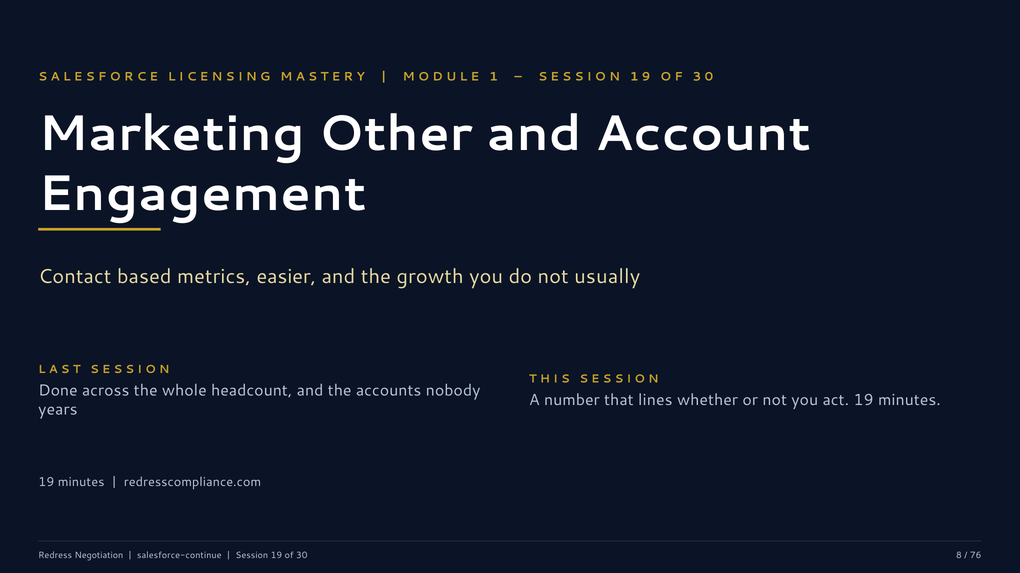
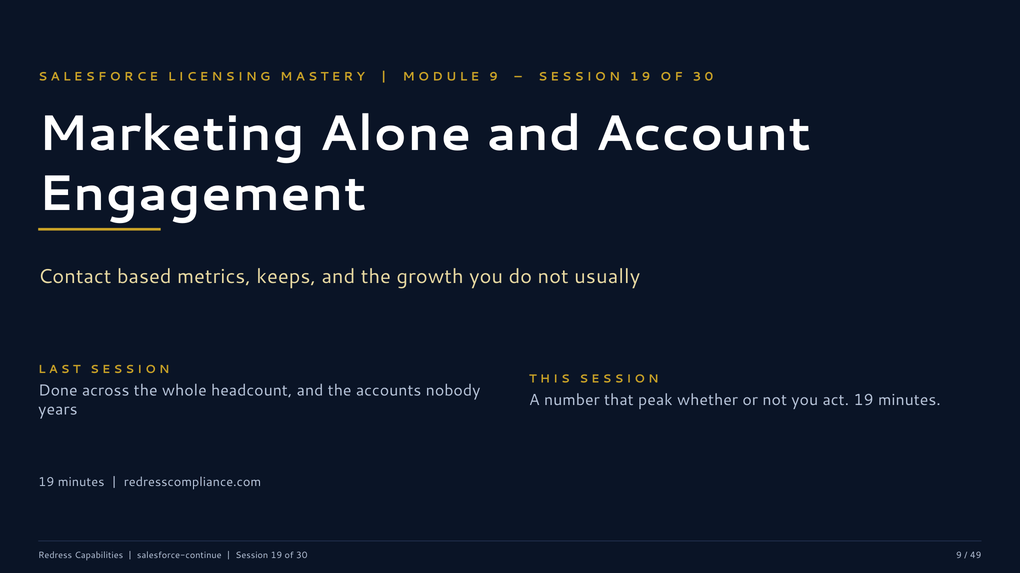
1 at (493, 77): 1 -> 9
Other: Other -> Alone
easier: easier -> keeps
lines: lines -> peak
Negotiation: Negotiation -> Capabilities
30 8: 8 -> 9
76: 76 -> 49
